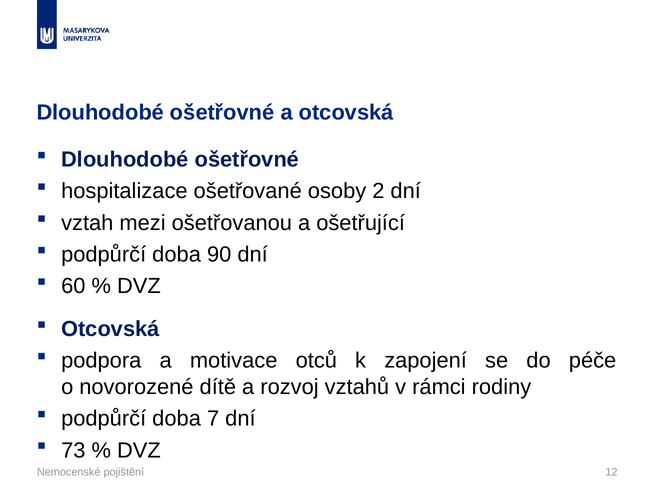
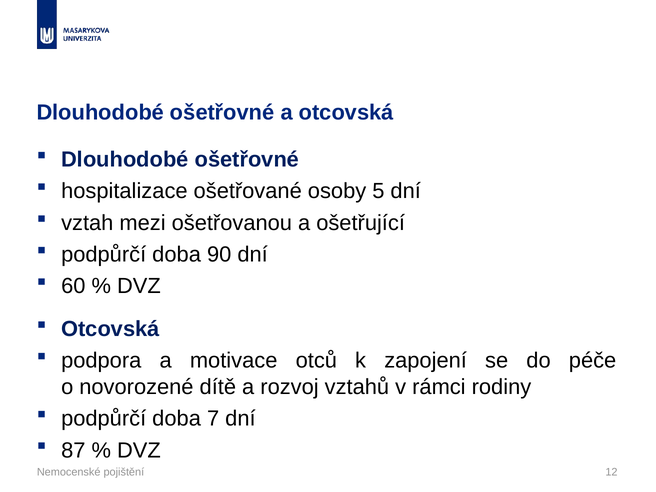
2: 2 -> 5
73: 73 -> 87
